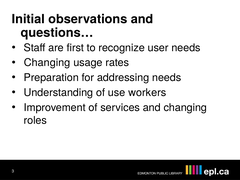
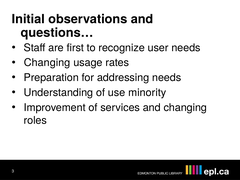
workers: workers -> minority
